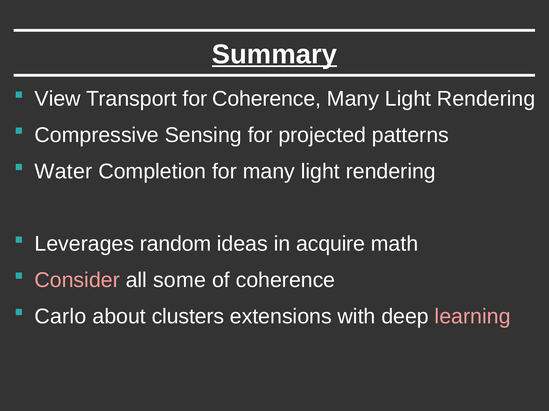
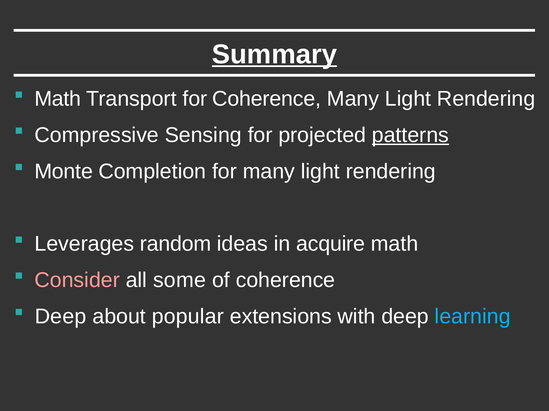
View at (58, 99): View -> Math
patterns underline: none -> present
Water: Water -> Monte
Carlo at (61, 317): Carlo -> Deep
clusters: clusters -> popular
learning colour: pink -> light blue
